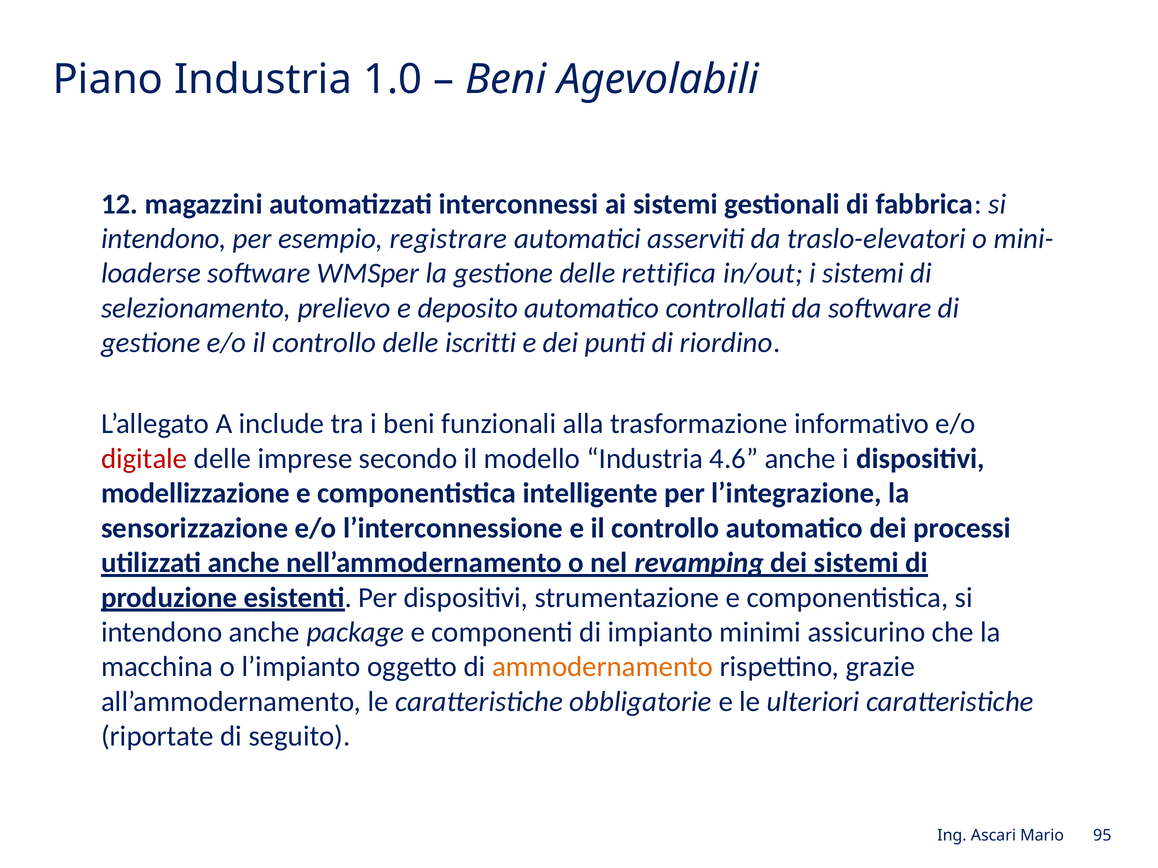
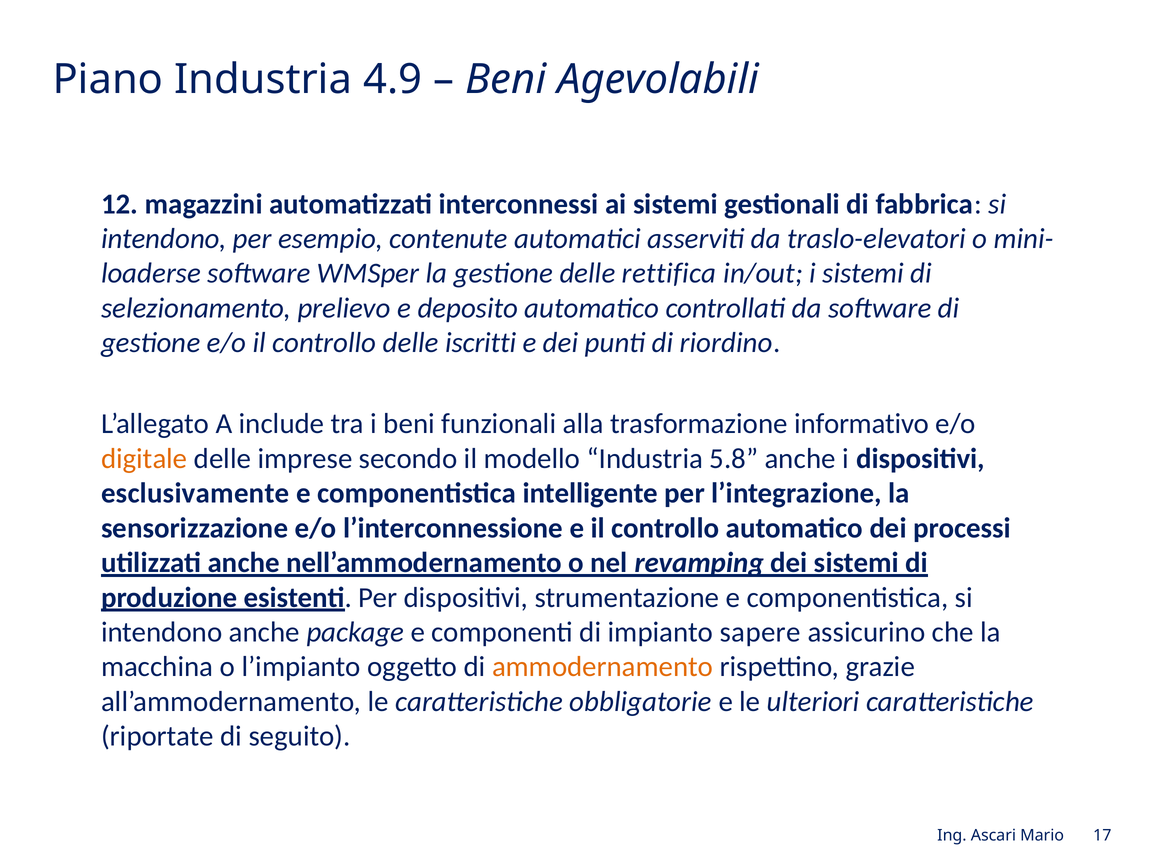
1.0: 1.0 -> 4.9
registrare: registrare -> contenute
digitale colour: red -> orange
4.6: 4.6 -> 5.8
modellizzazione: modellizzazione -> esclusivamente
minimi: minimi -> sapere
95: 95 -> 17
